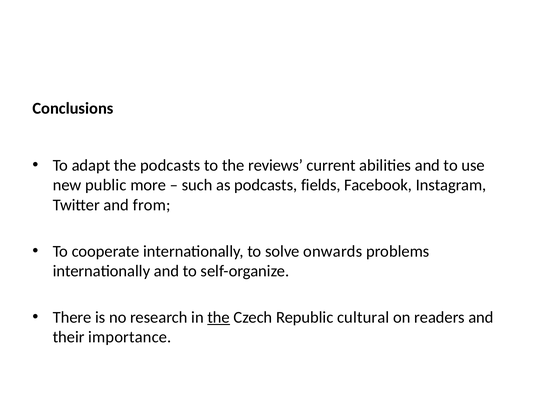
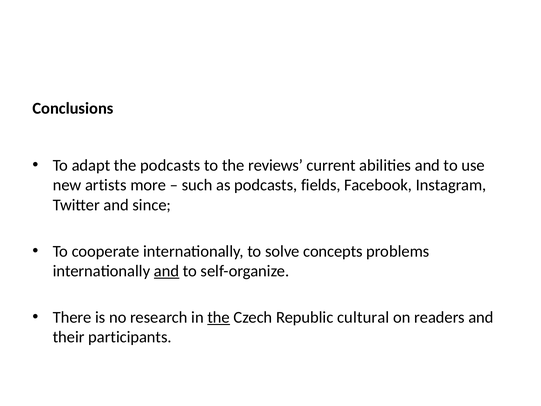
public: public -> artists
from: from -> since
onwards: onwards -> concepts
and at (167, 271) underline: none -> present
importance: importance -> participants
